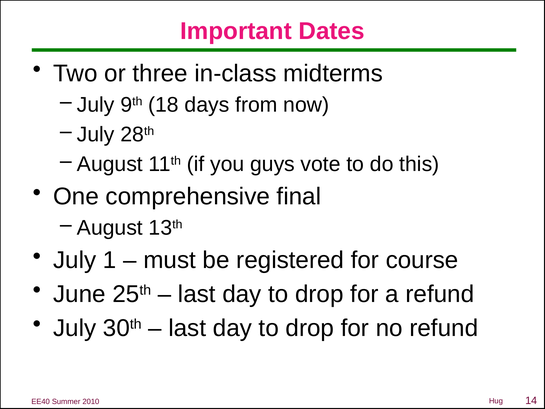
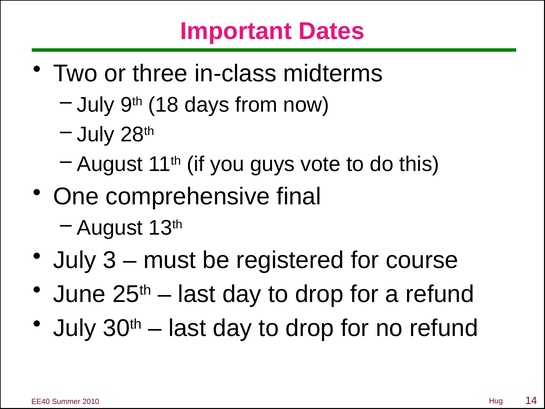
1: 1 -> 3
